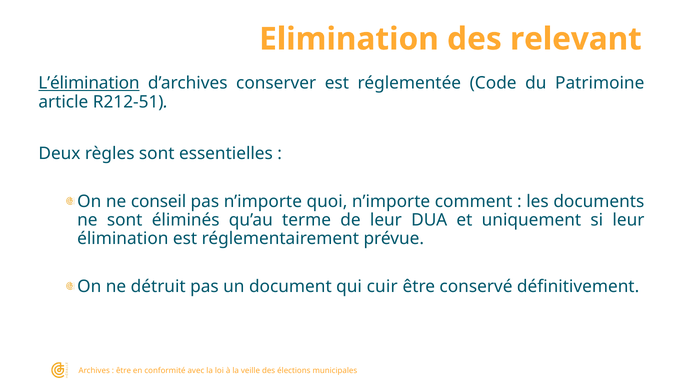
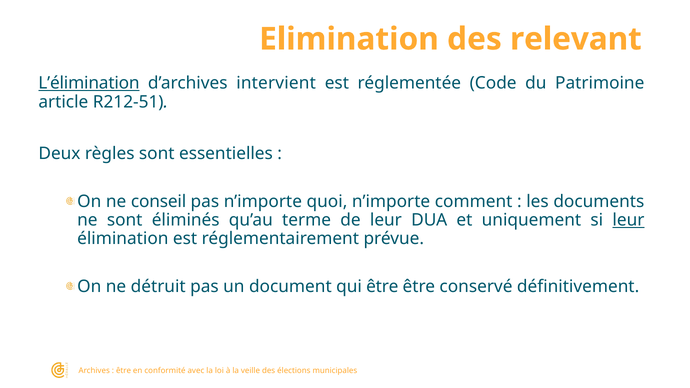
conserver: conserver -> intervient
leur at (628, 220) underline: none -> present
qui cuir: cuir -> être
